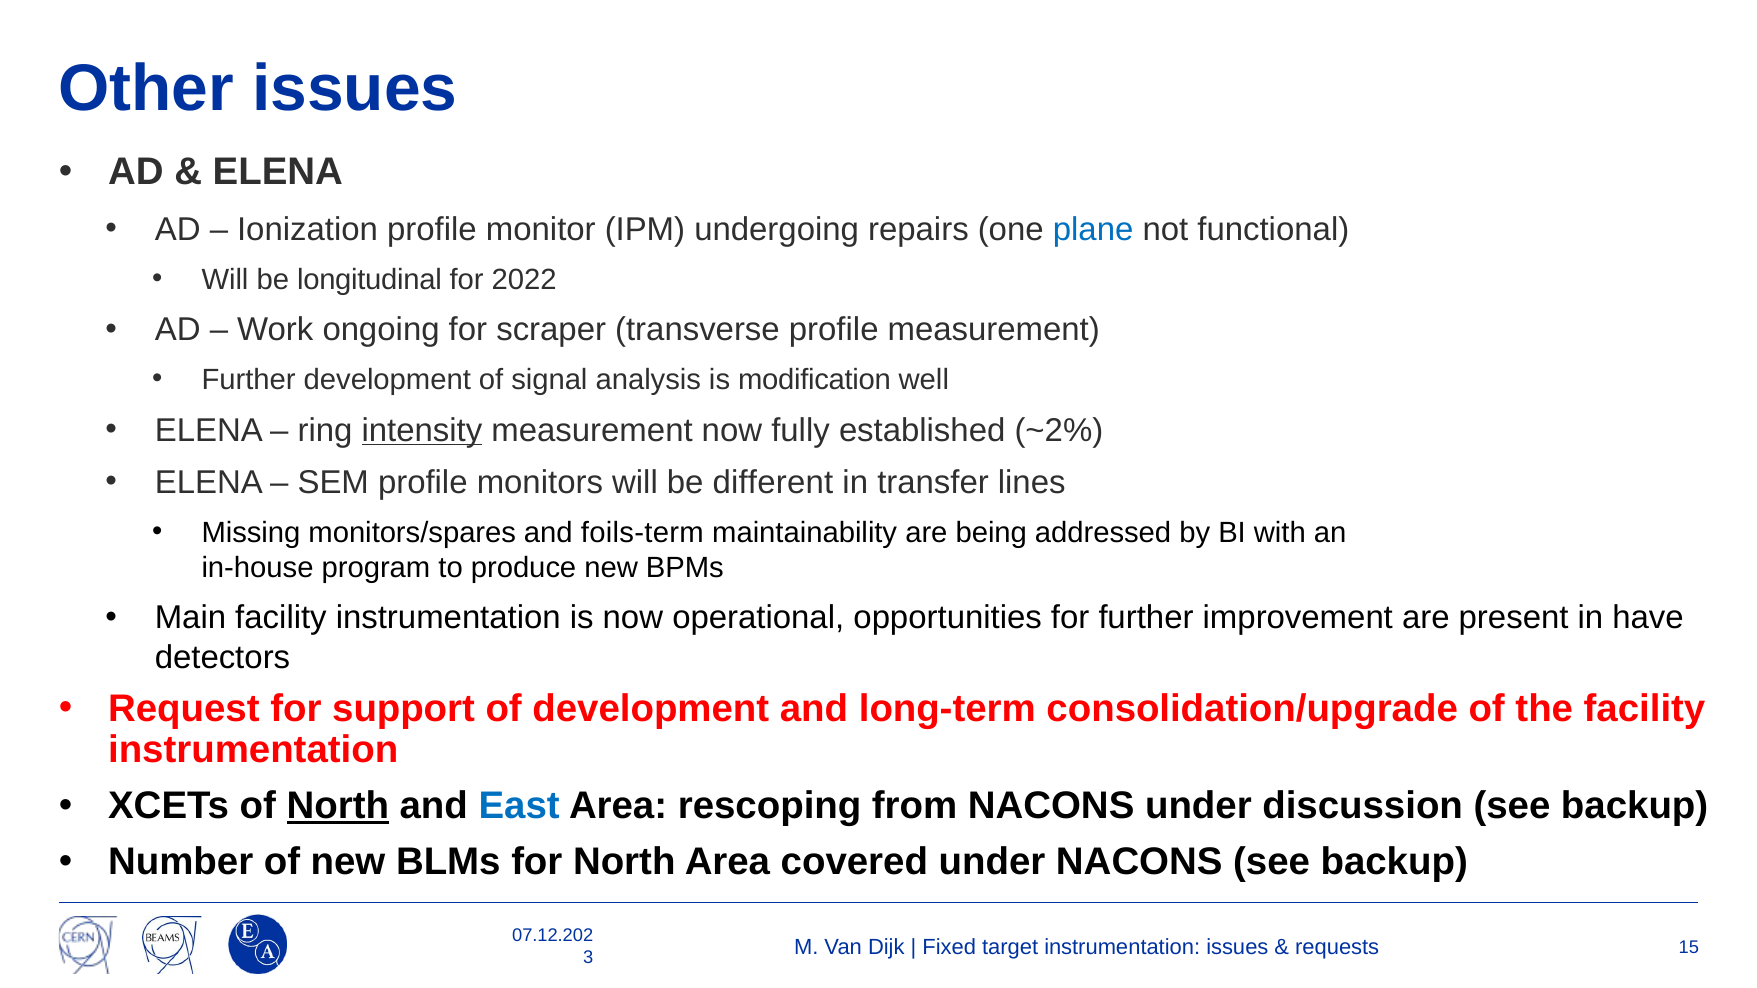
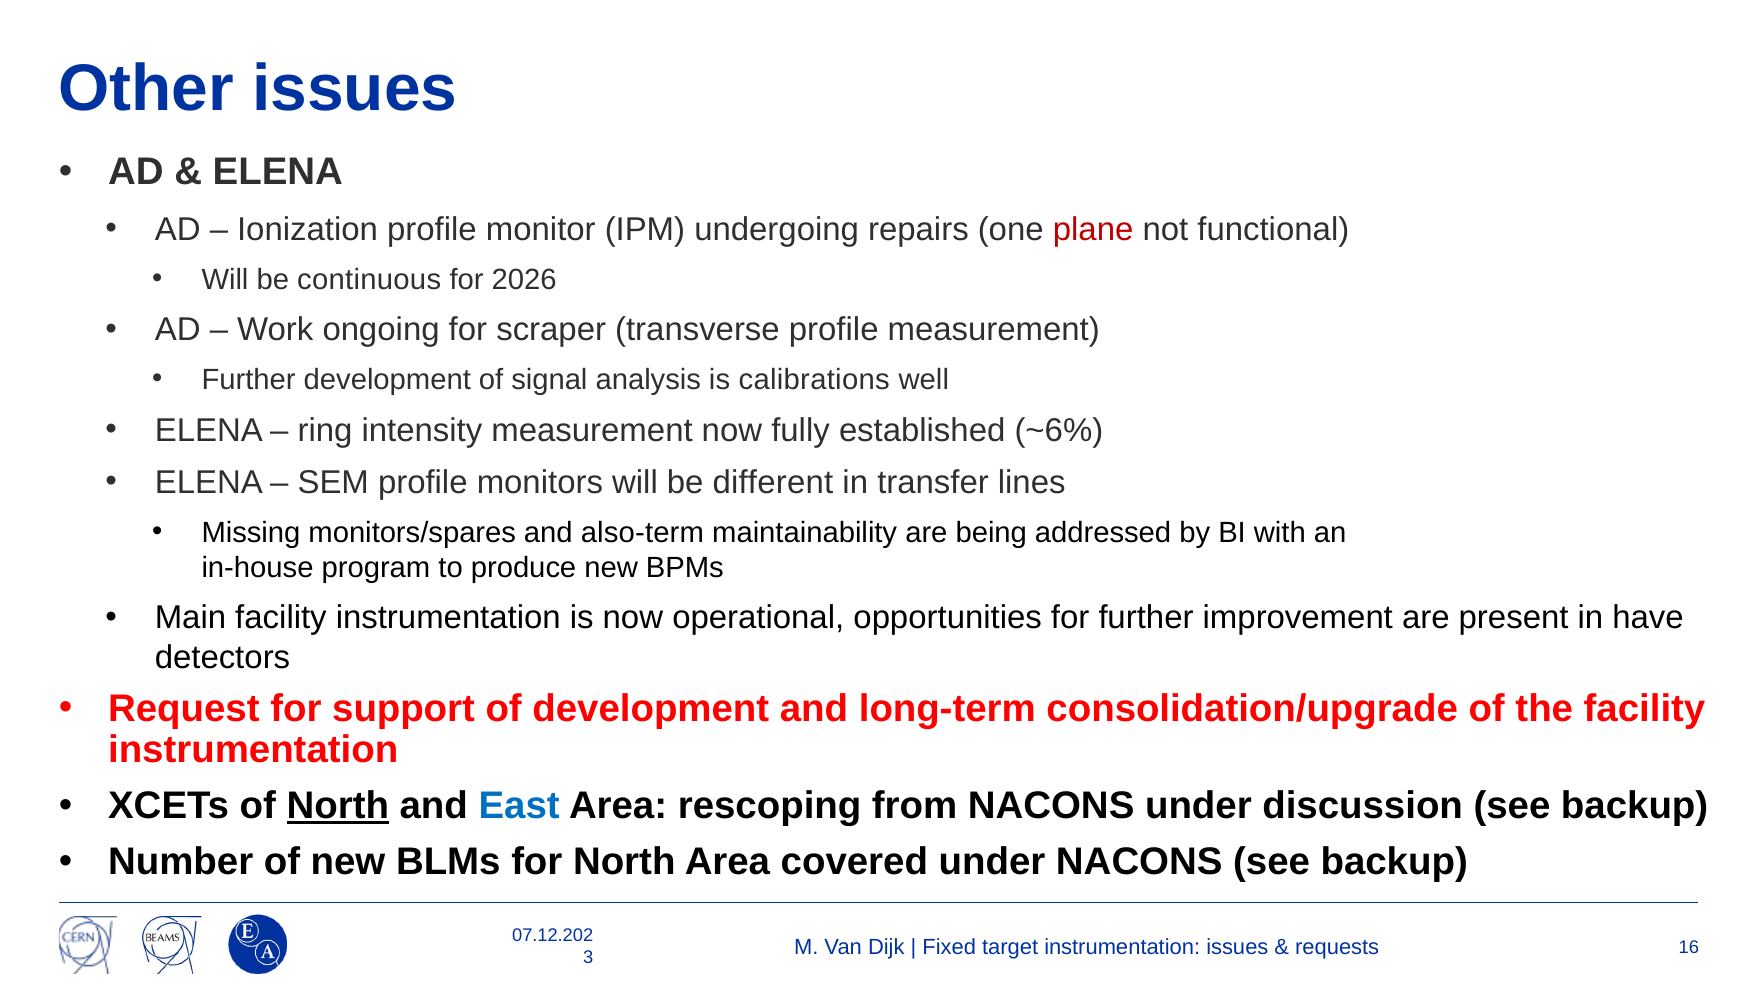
plane colour: blue -> red
longitudinal: longitudinal -> continuous
2022: 2022 -> 2026
modification: modification -> calibrations
intensity underline: present -> none
~2%: ~2% -> ~6%
foils-term: foils-term -> also-term
15: 15 -> 16
